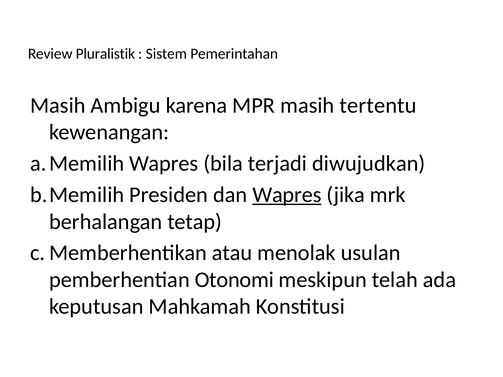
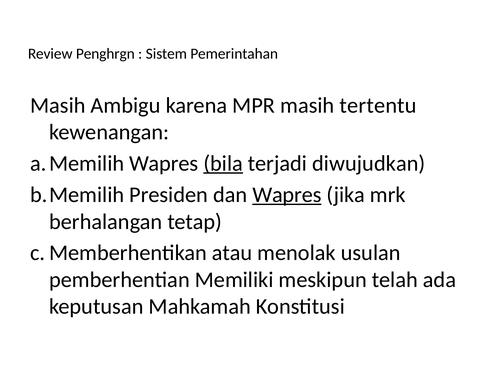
Pluralistik: Pluralistik -> Penghrgn
bila underline: none -> present
Otonomi: Otonomi -> Memiliki
